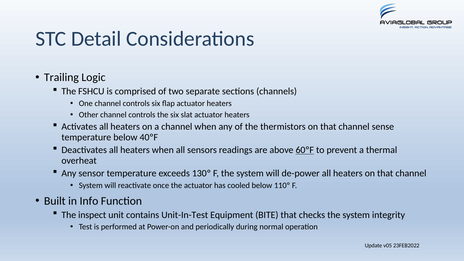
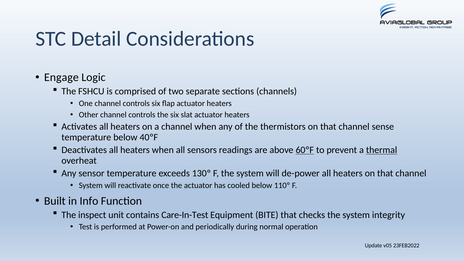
Trailing: Trailing -> Engage
thermal underline: none -> present
Unit-In-Test: Unit-In-Test -> Care-In-Test
